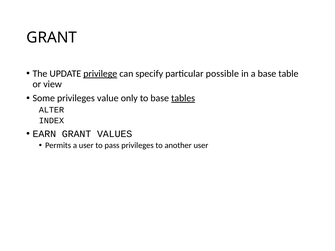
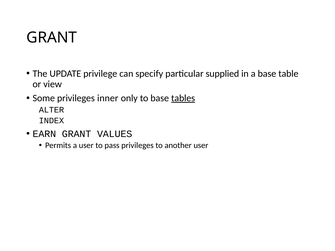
privilege underline: present -> none
possible: possible -> supplied
value: value -> inner
